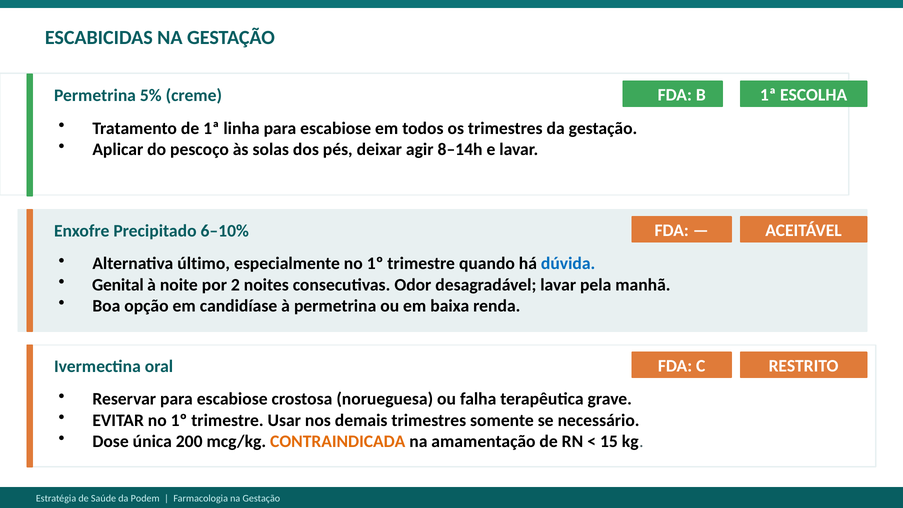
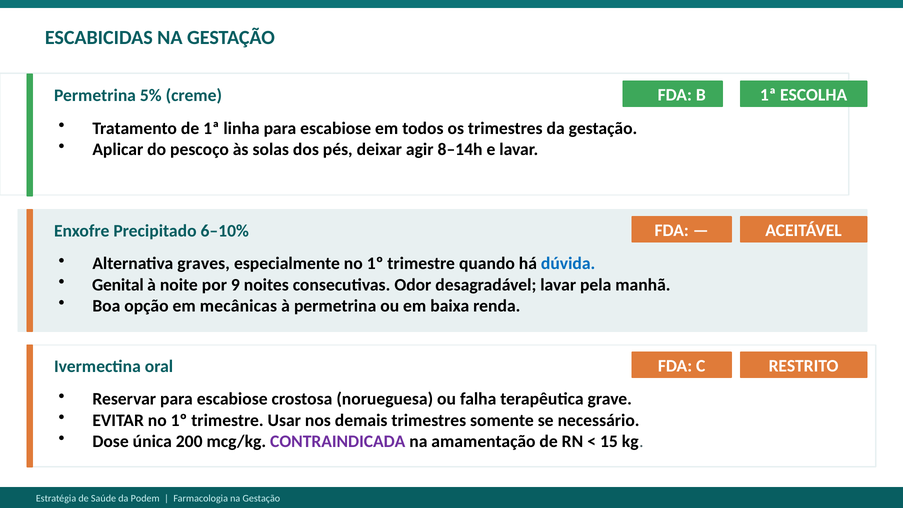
último: último -> graves
2: 2 -> 9
candidíase: candidíase -> mecânicas
CONTRAINDICADA colour: orange -> purple
